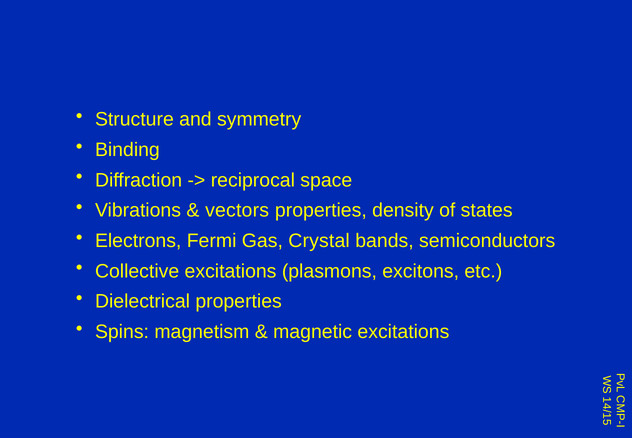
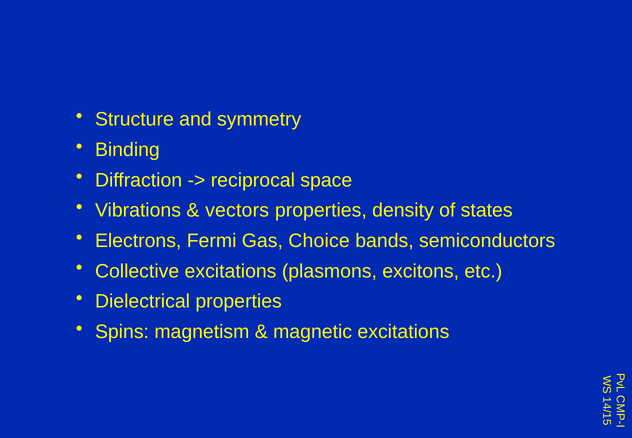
Crystal: Crystal -> Choice
